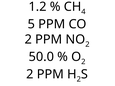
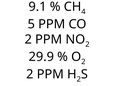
1.2: 1.2 -> 9.1
50.0: 50.0 -> 29.9
